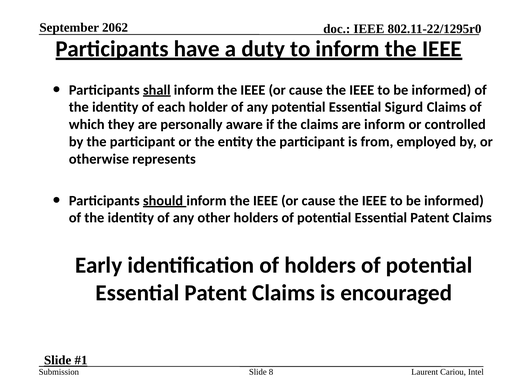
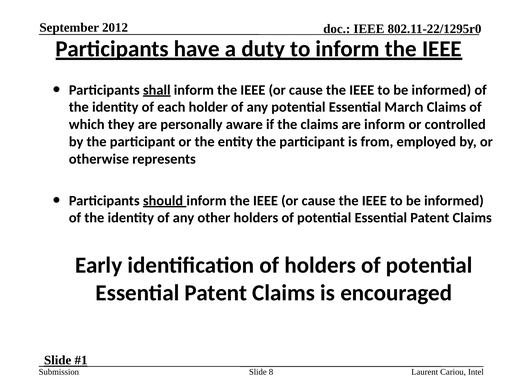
2062: 2062 -> 2012
Sigurd: Sigurd -> March
